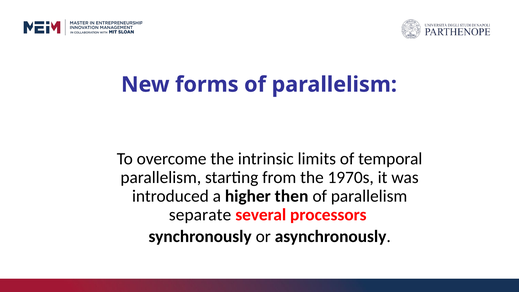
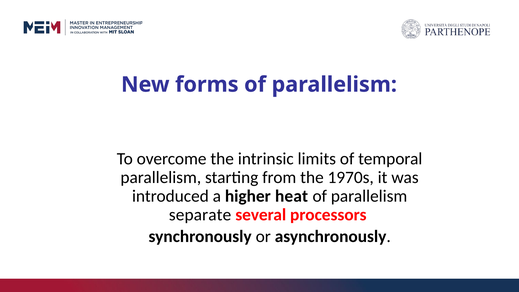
then: then -> heat
